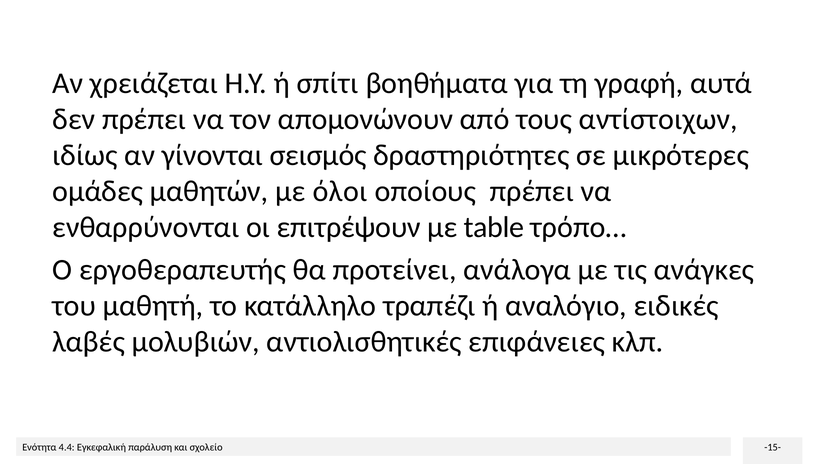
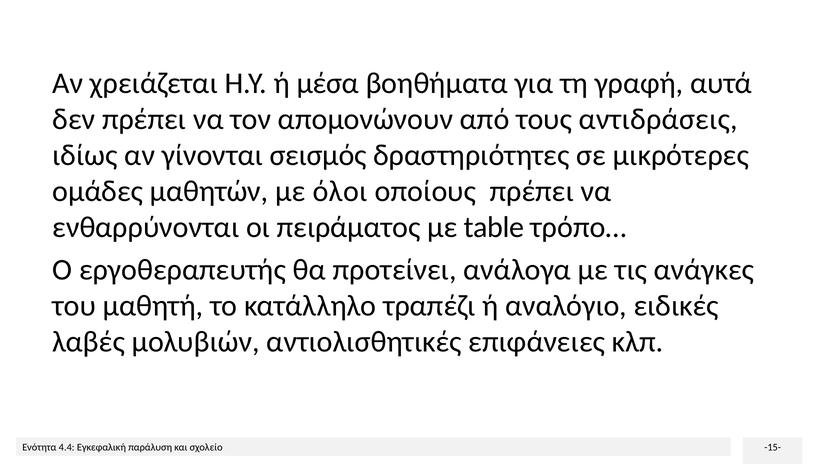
σπίτι: σπίτι -> μέσα
αντίστοιχων: αντίστοιχων -> αντιδράσεις
επιτρέψουν: επιτρέψουν -> πειράματος
